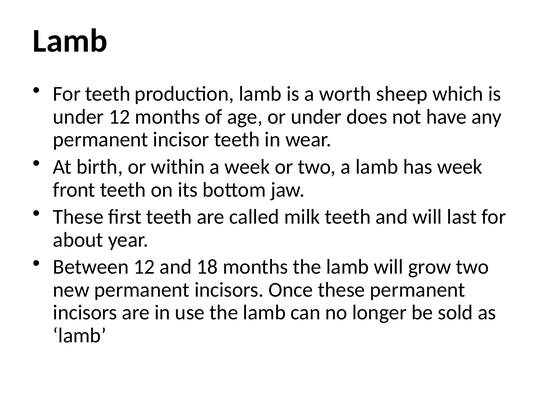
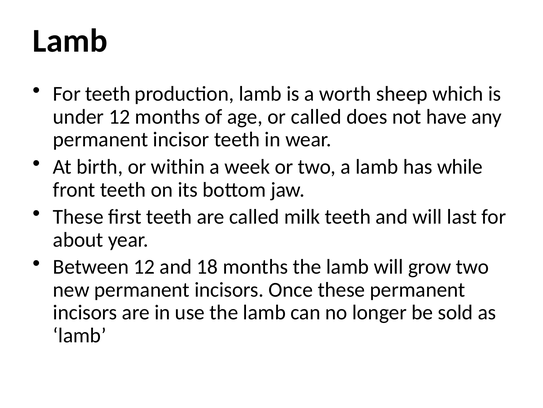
or under: under -> called
has week: week -> while
